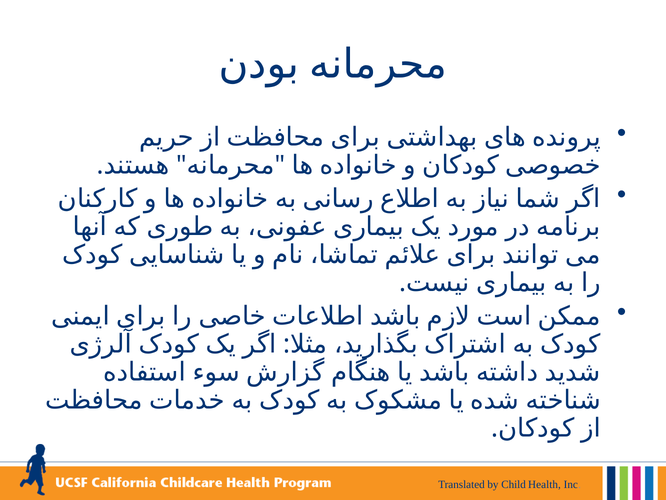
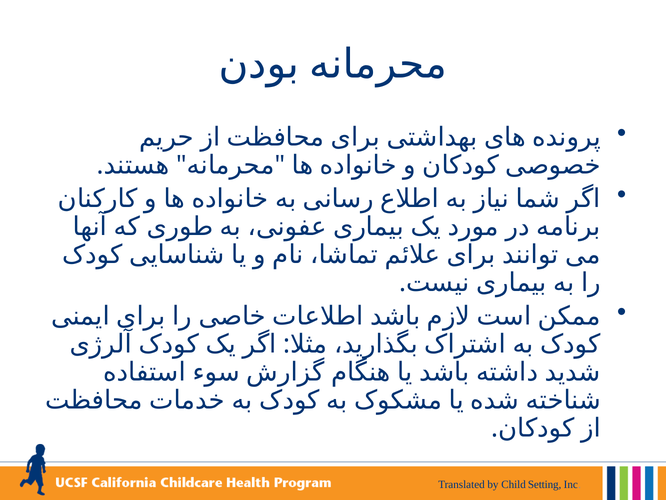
Health: Health -> Setting
